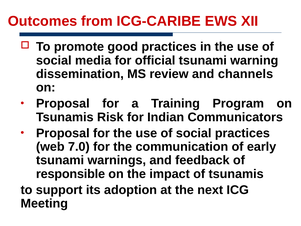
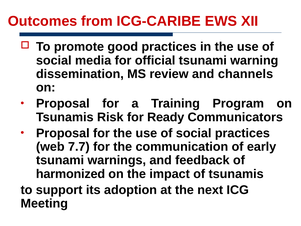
Indian: Indian -> Ready
7.0: 7.0 -> 7.7
responsible: responsible -> harmonized
